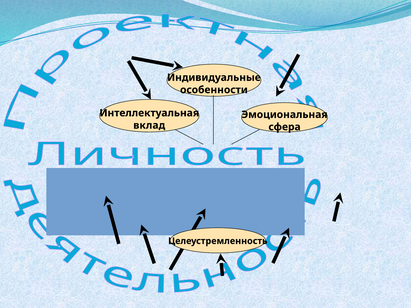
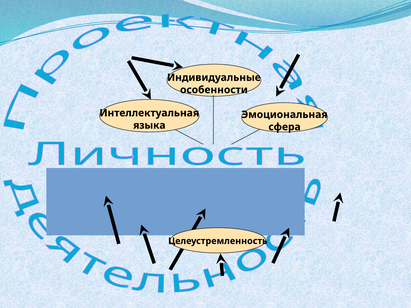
вклад: вклад -> языка
